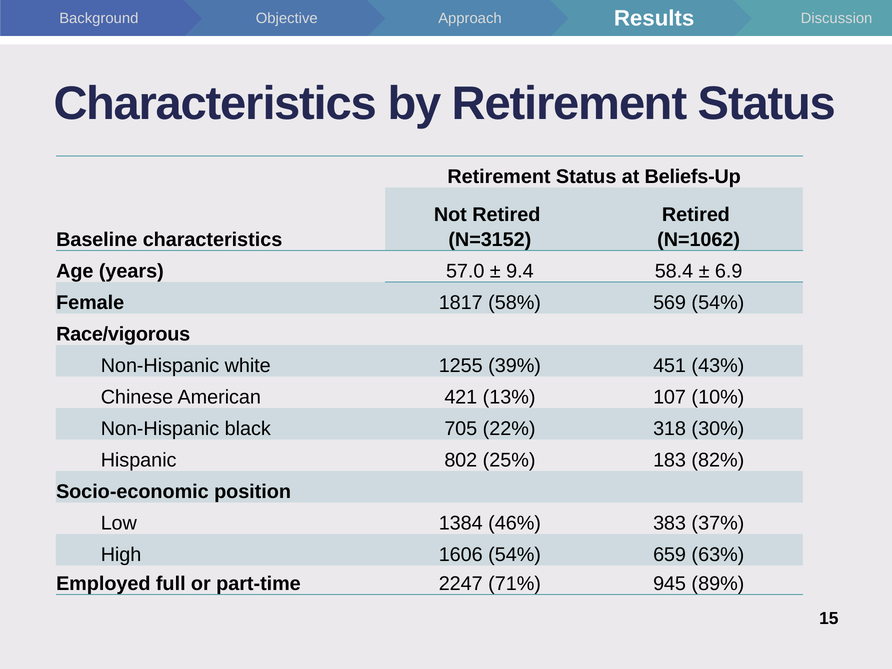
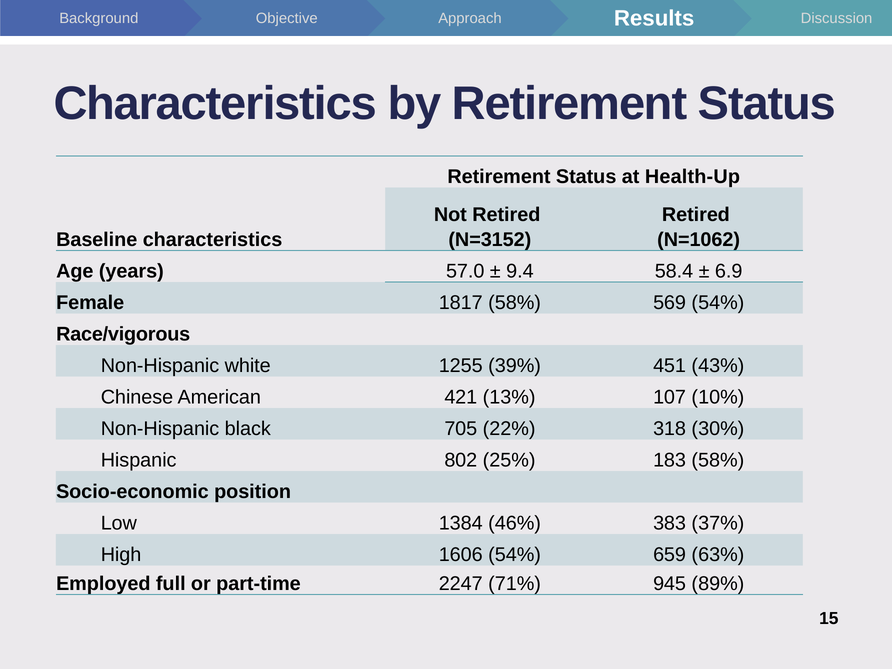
Beliefs-Up: Beliefs-Up -> Health-Up
183 82%: 82% -> 58%
